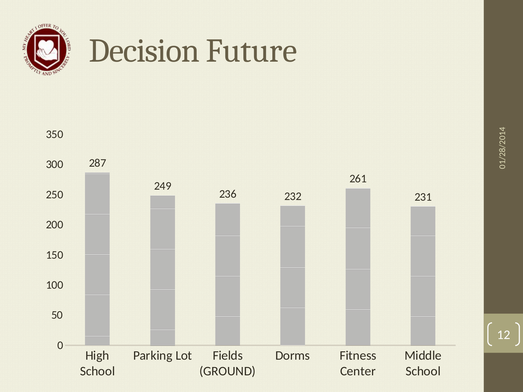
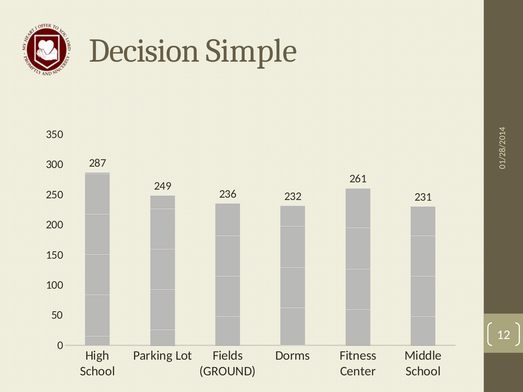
Future: Future -> Simple
